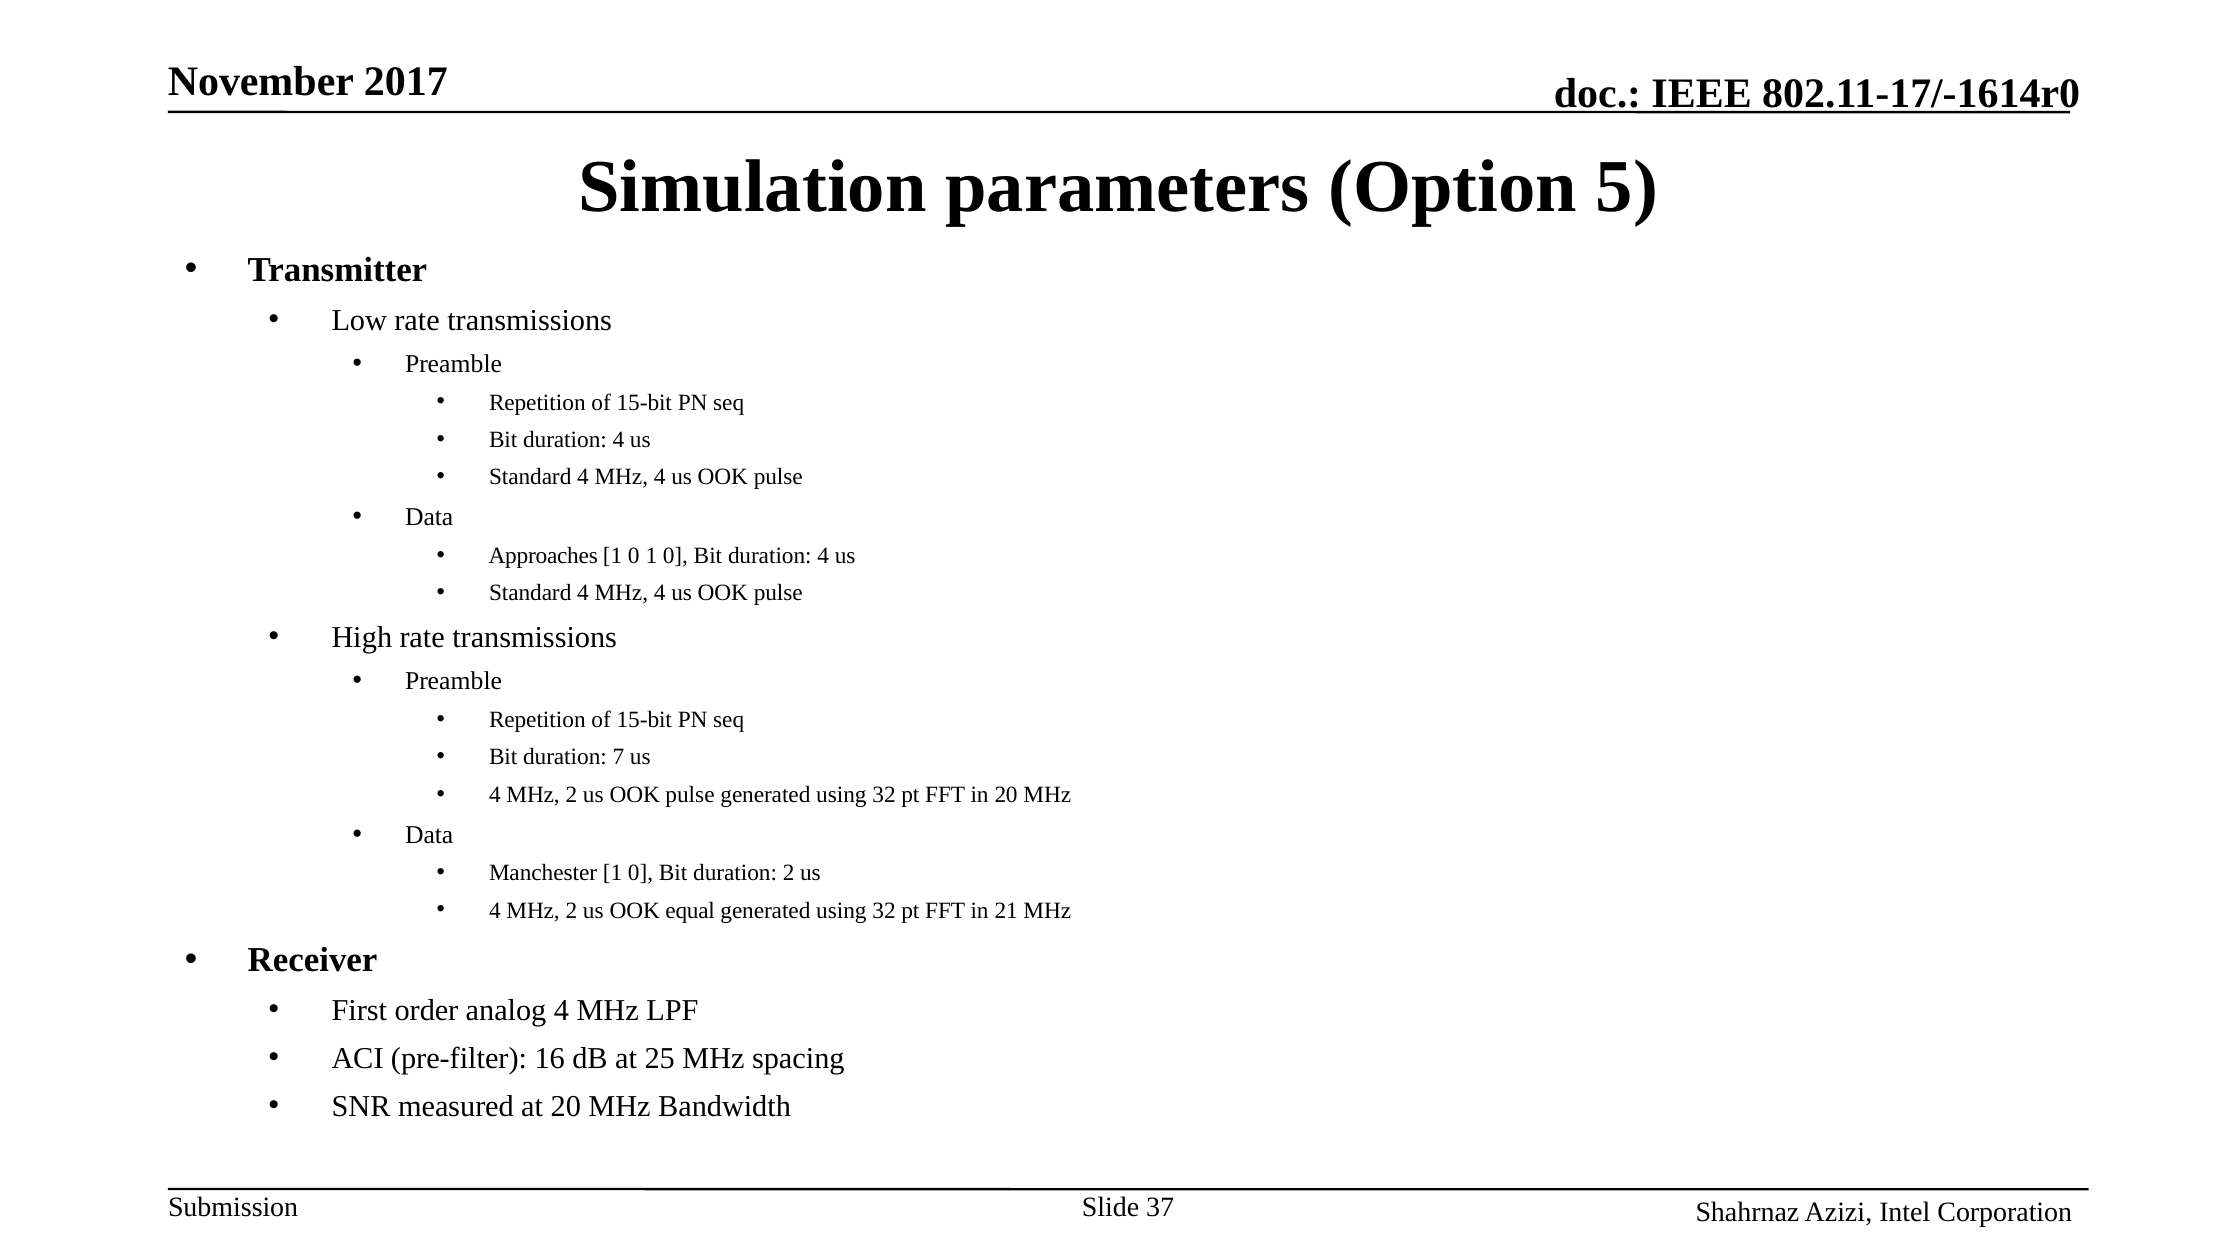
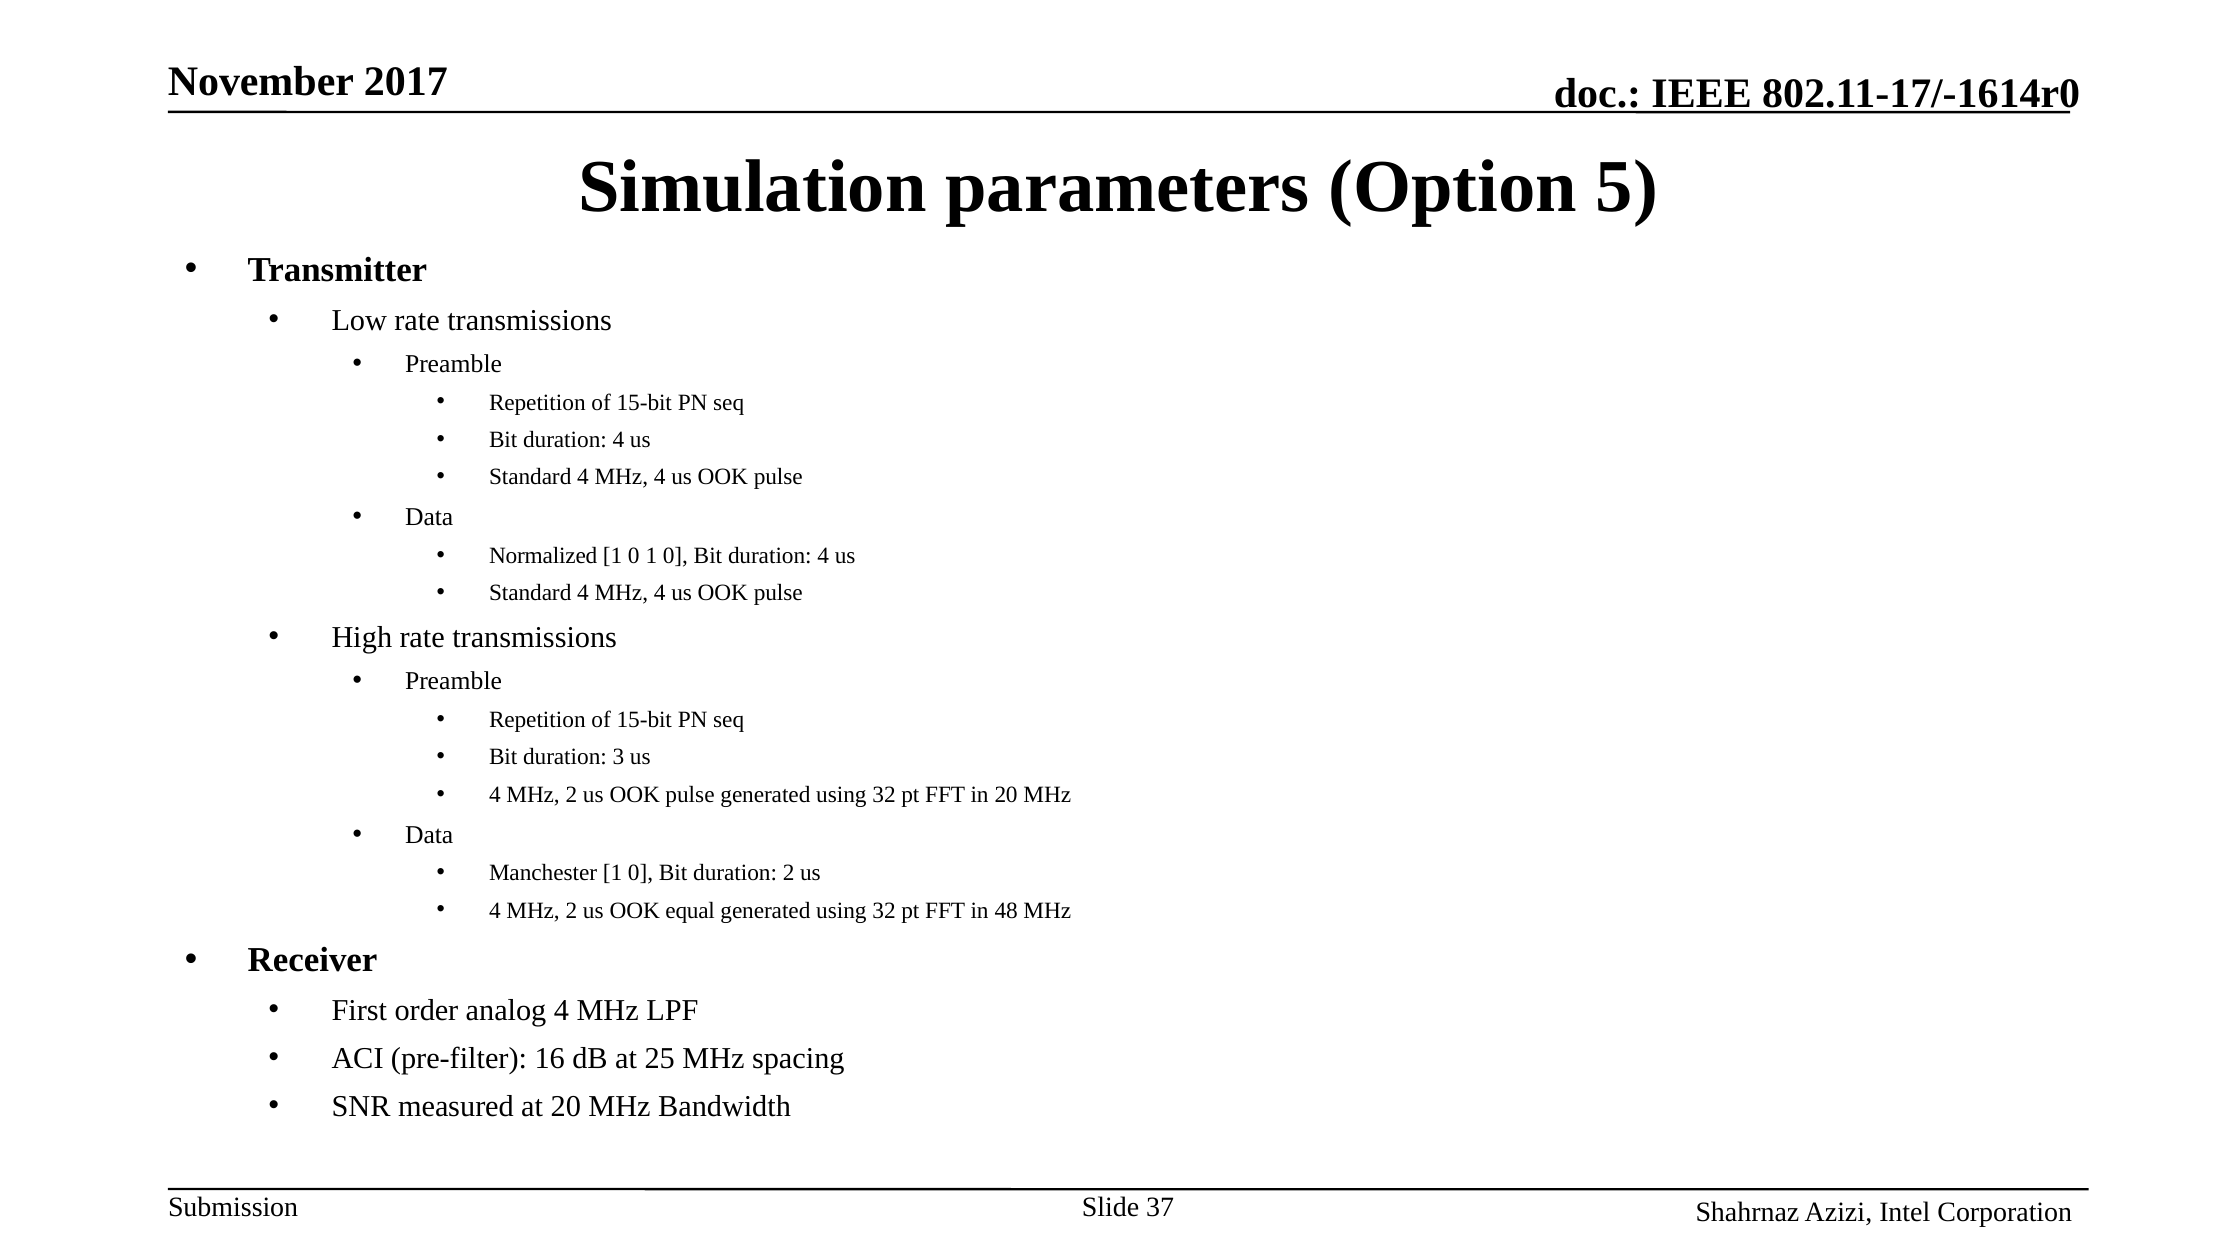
Approaches: Approaches -> Normalized
7: 7 -> 3
21: 21 -> 48
